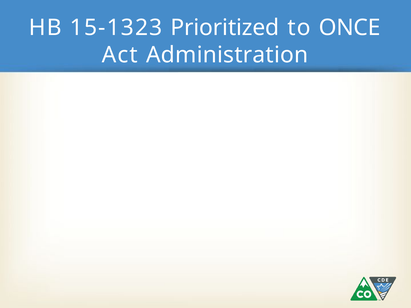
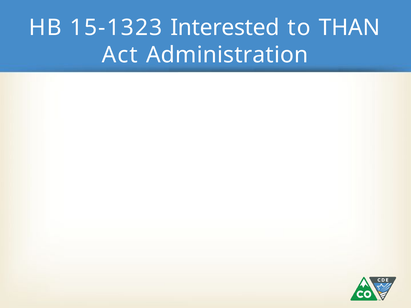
Prioritized: Prioritized -> Interested
ONCE: ONCE -> THAN
